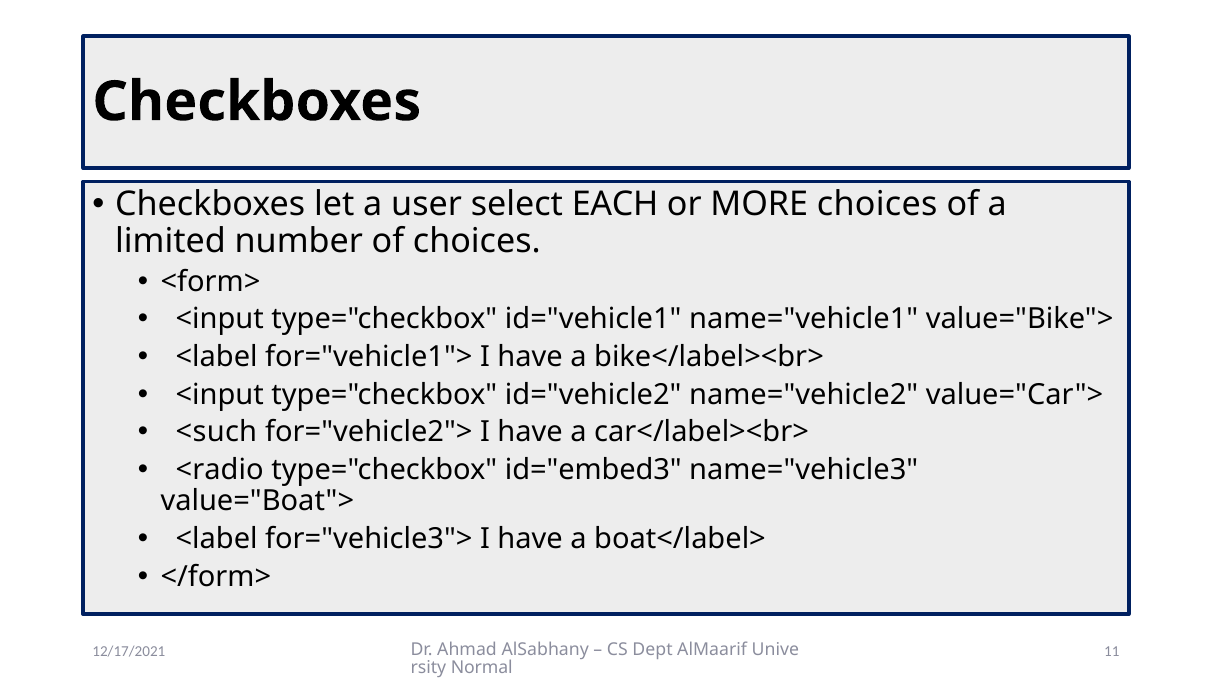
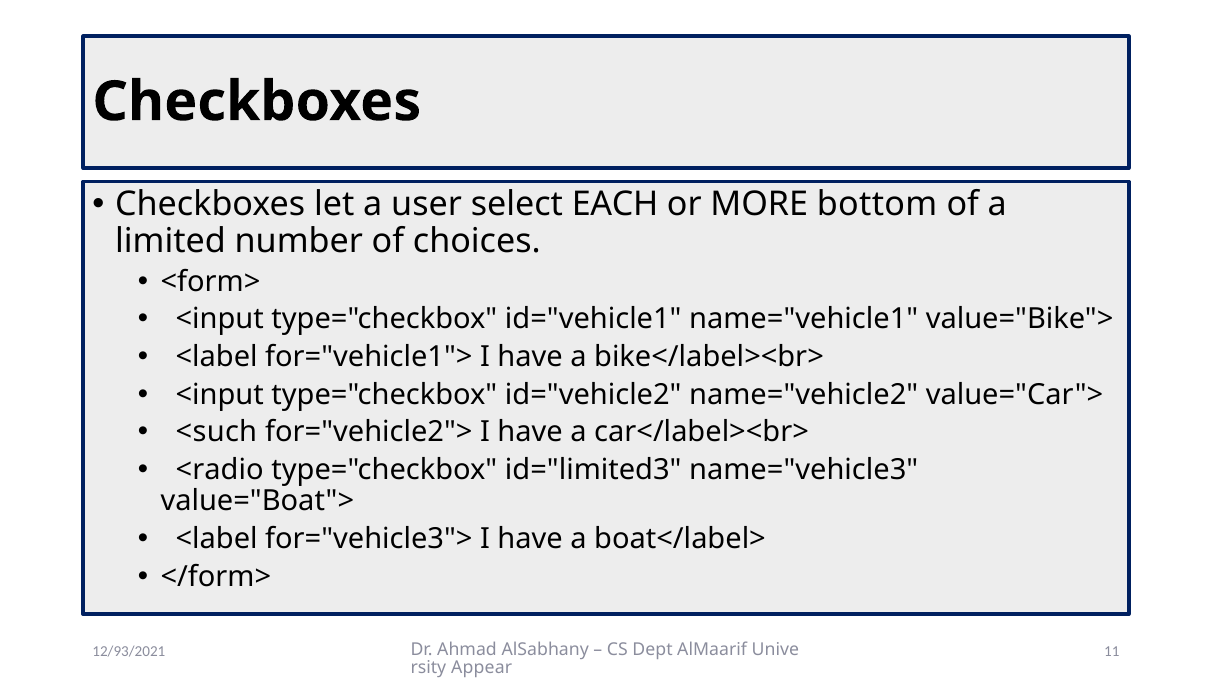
MORE choices: choices -> bottom
id="embed3: id="embed3 -> id="limited3
12/17/2021: 12/17/2021 -> 12/93/2021
Normal: Normal -> Appear
